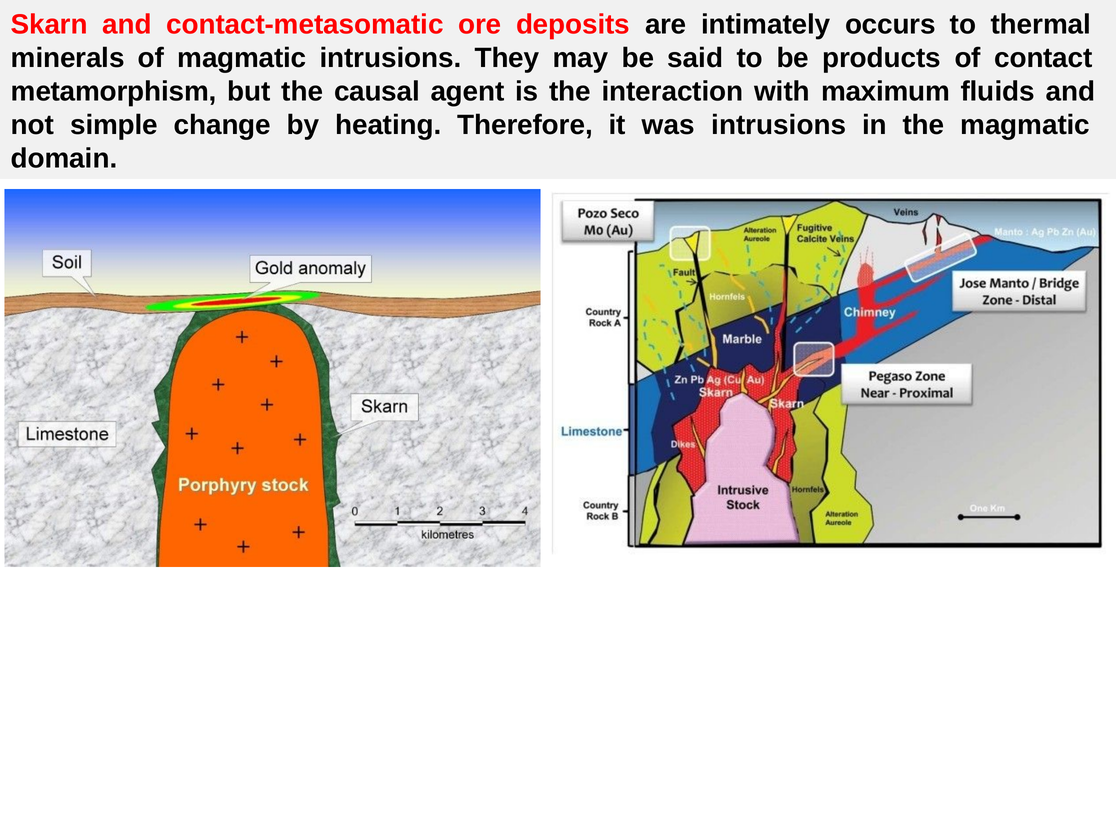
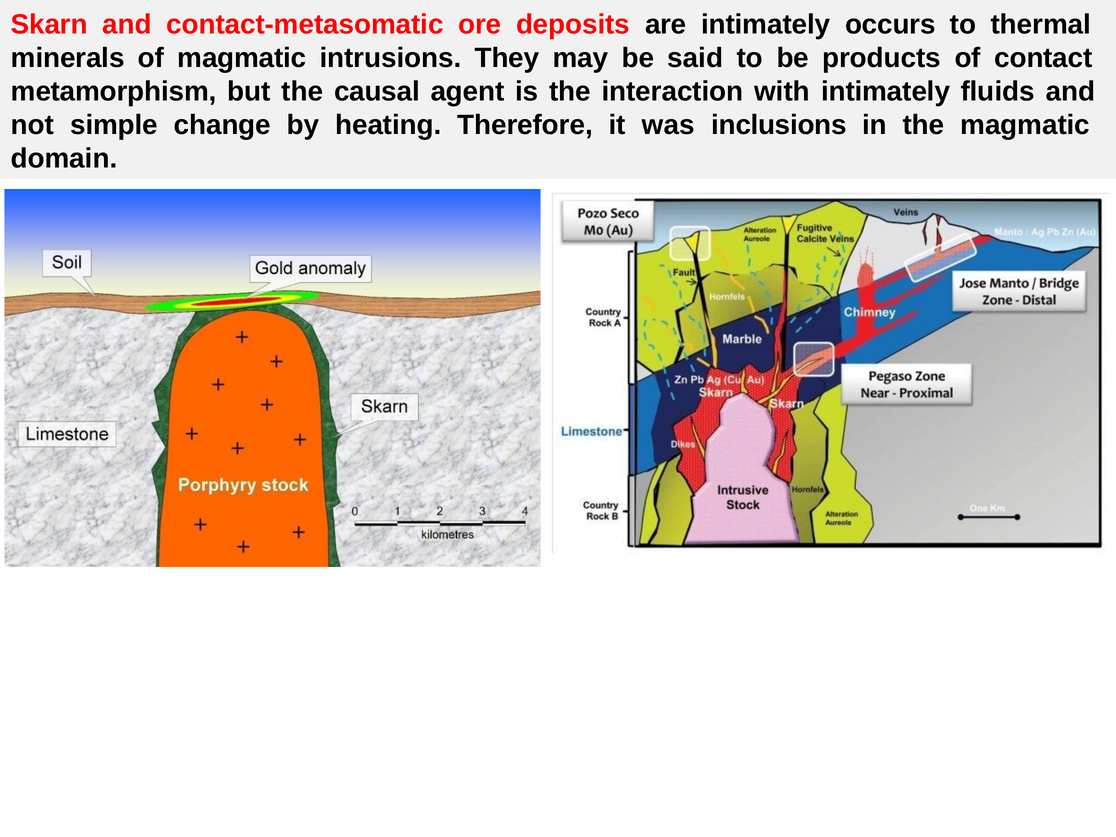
with maximum: maximum -> intimately
was intrusions: intrusions -> inclusions
